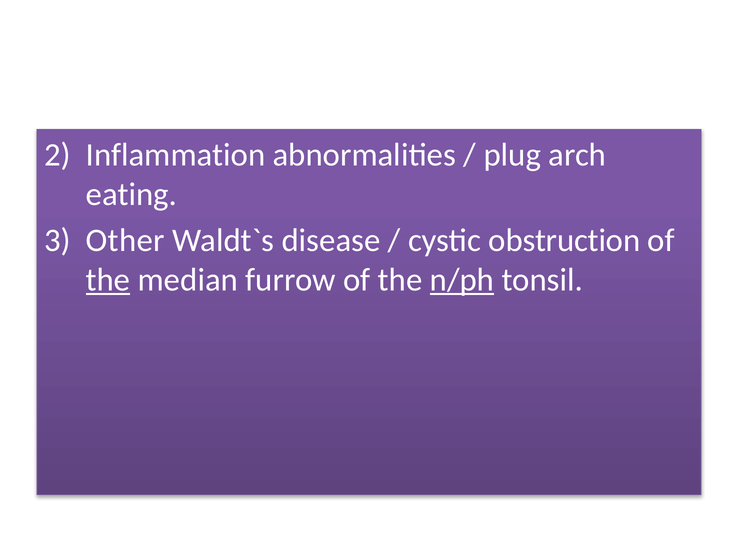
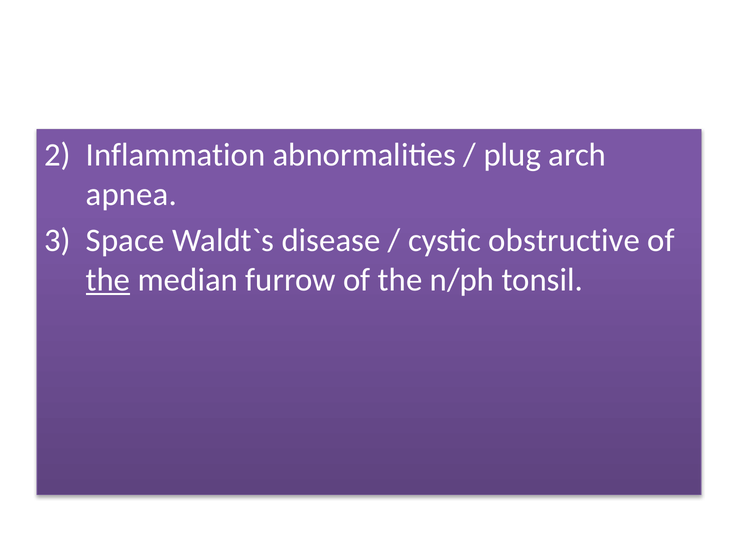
eating: eating -> apnea
Other: Other -> Space
obstruction: obstruction -> obstructive
n/ph underline: present -> none
